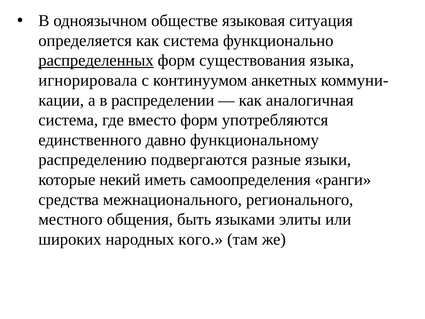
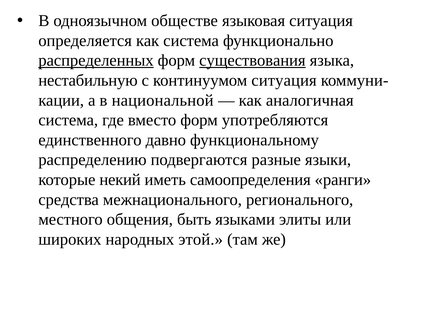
существования underline: none -> present
игнорировала: игнорировала -> нестабильную
континуумом анкетных: анкетных -> ситуация
распределении: распределении -> национальной
кого: кого -> этой
